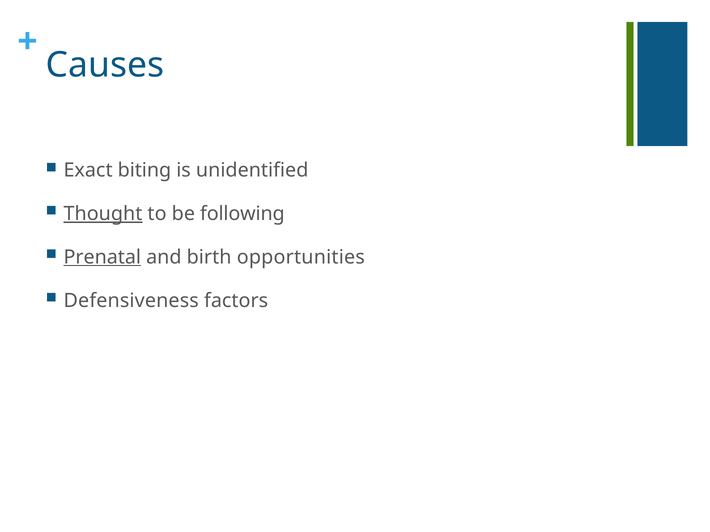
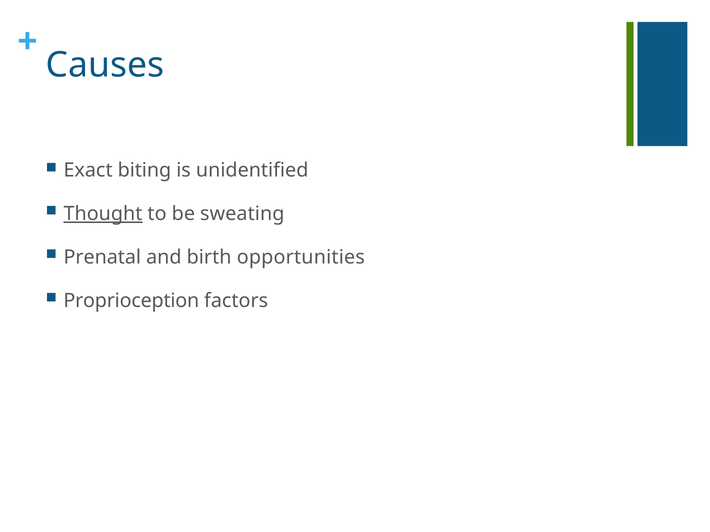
following: following -> sweating
Prenatal underline: present -> none
Defensiveness: Defensiveness -> Proprioception
